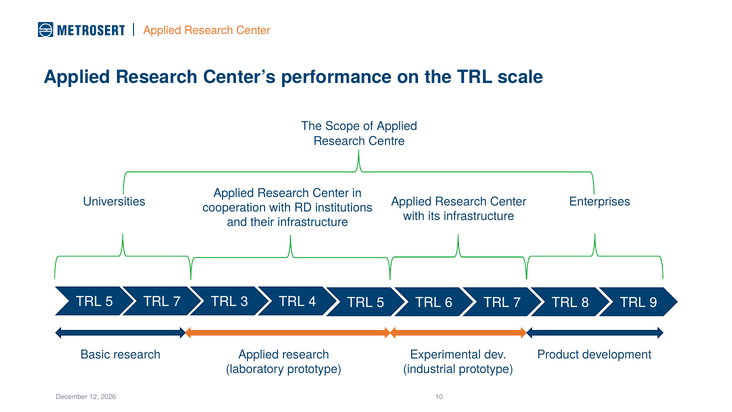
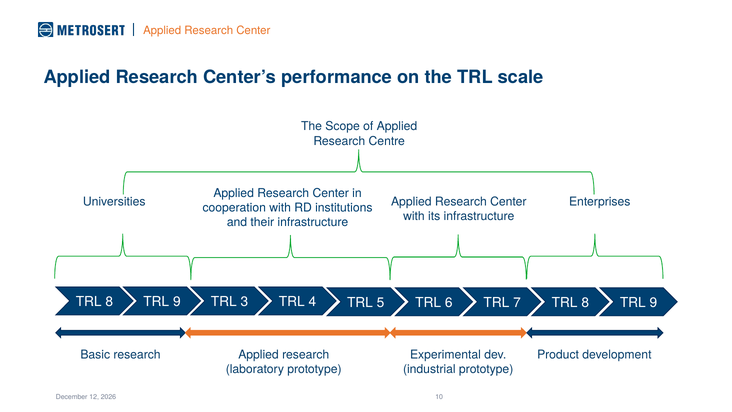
5 at (109, 302): 5 -> 8
7 at (177, 302): 7 -> 9
